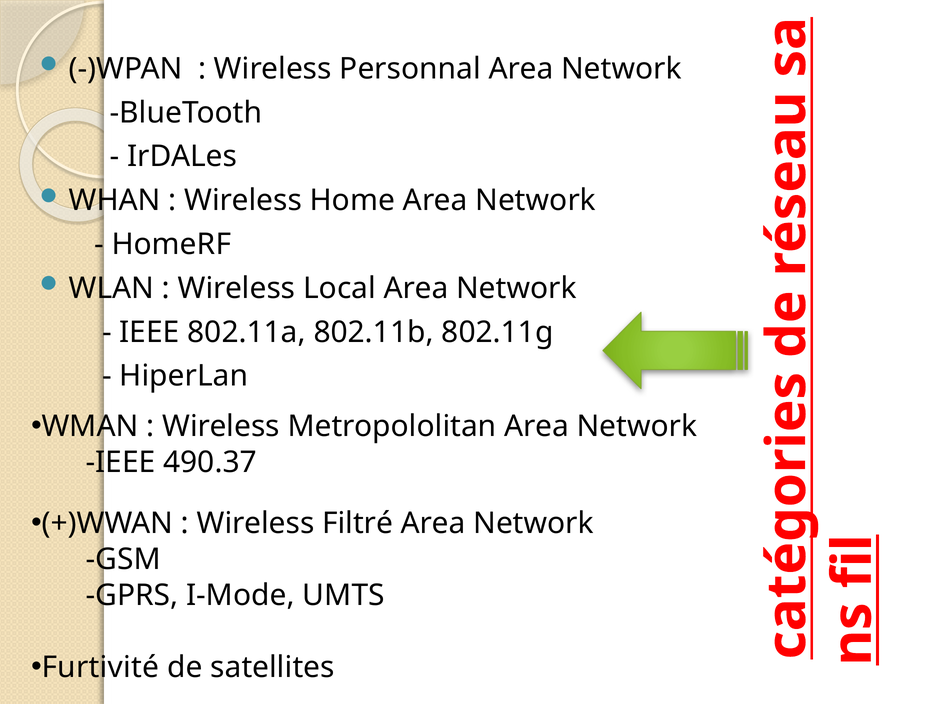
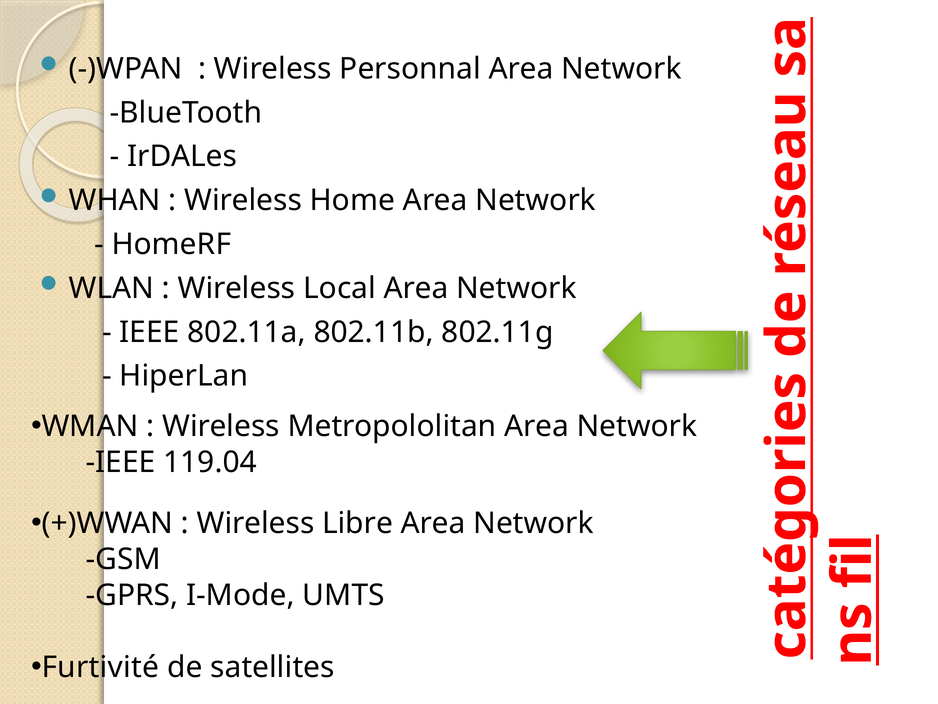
490.37: 490.37 -> 119.04
Filtré: Filtré -> Libre
